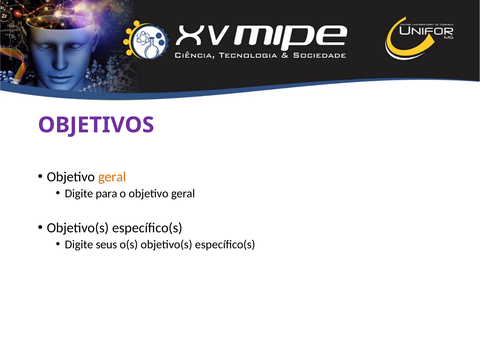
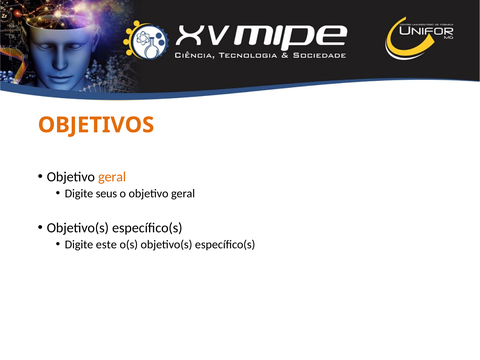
OBJETIVOS colour: purple -> orange
para: para -> seus
seus: seus -> este
